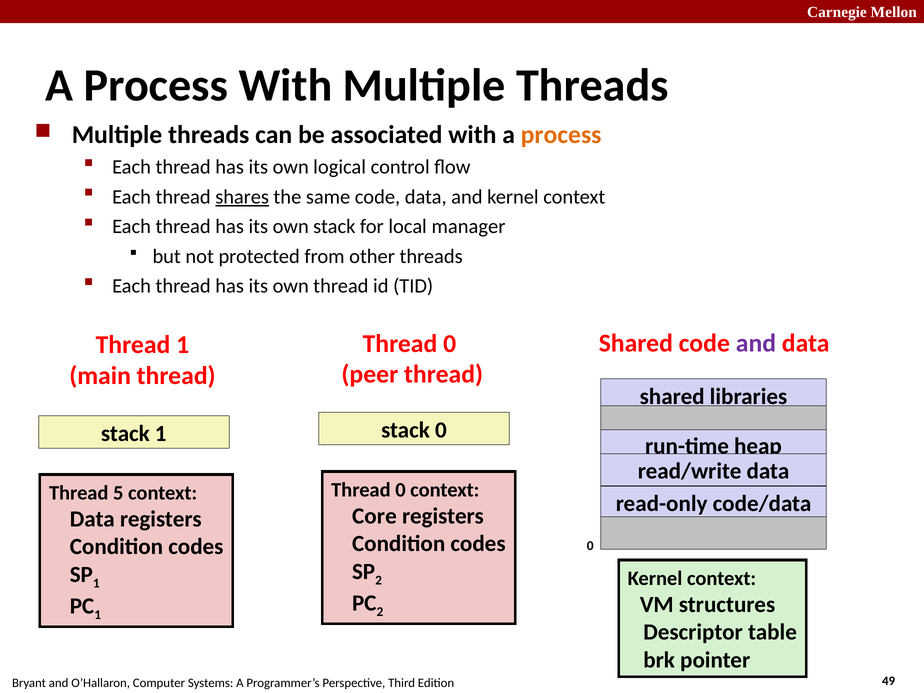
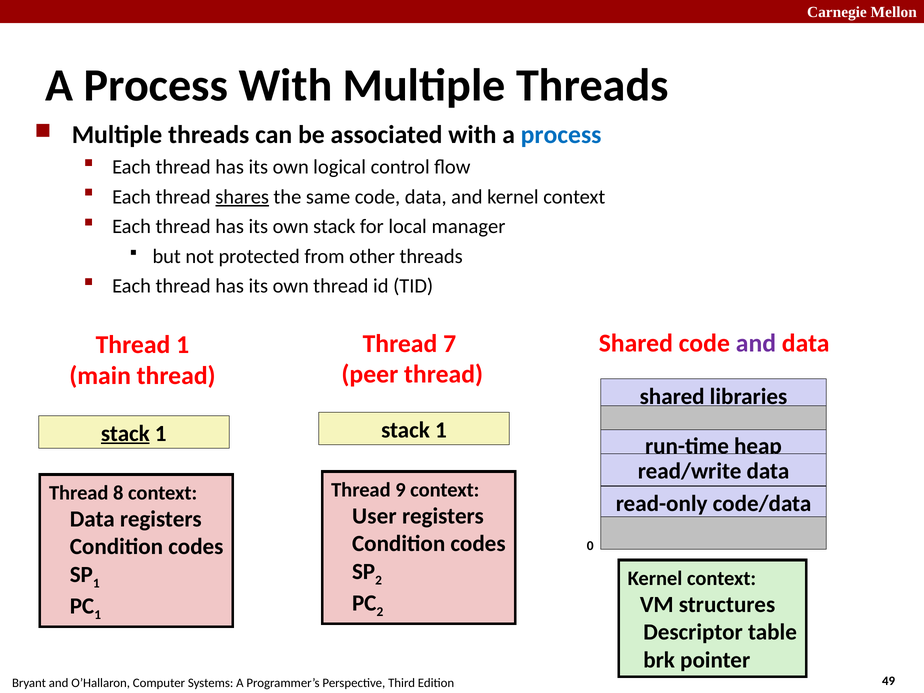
process at (561, 135) colour: orange -> blue
0 at (450, 344): 0 -> 7
0 at (441, 430): 0 -> 1
stack at (125, 433) underline: none -> present
0 at (400, 490): 0 -> 9
5: 5 -> 8
Core: Core -> User
